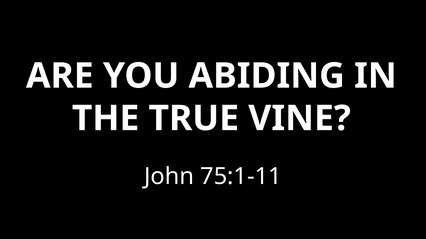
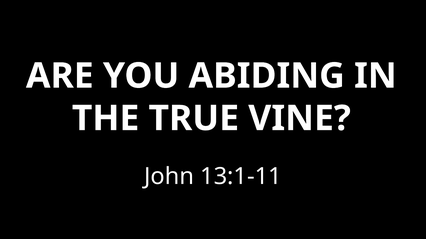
75:1-11: 75:1-11 -> 13:1-11
